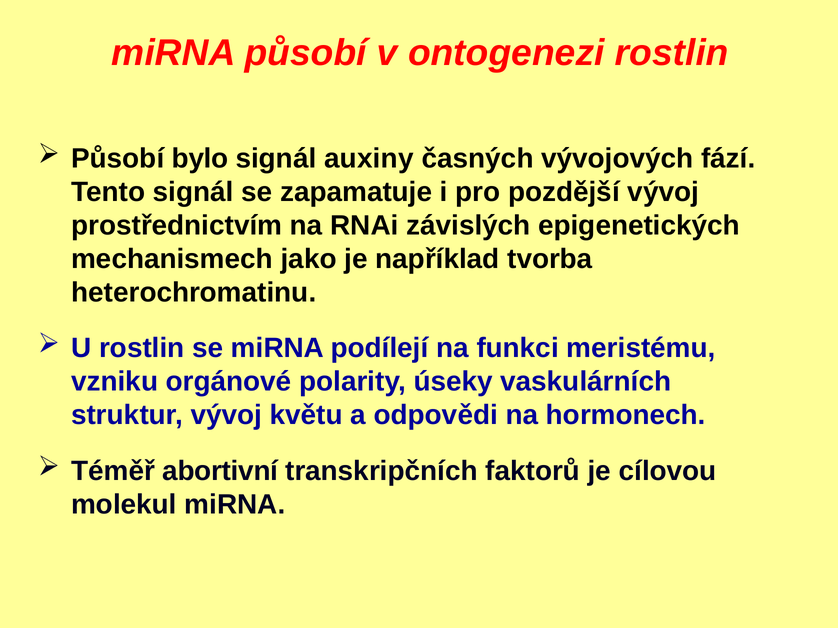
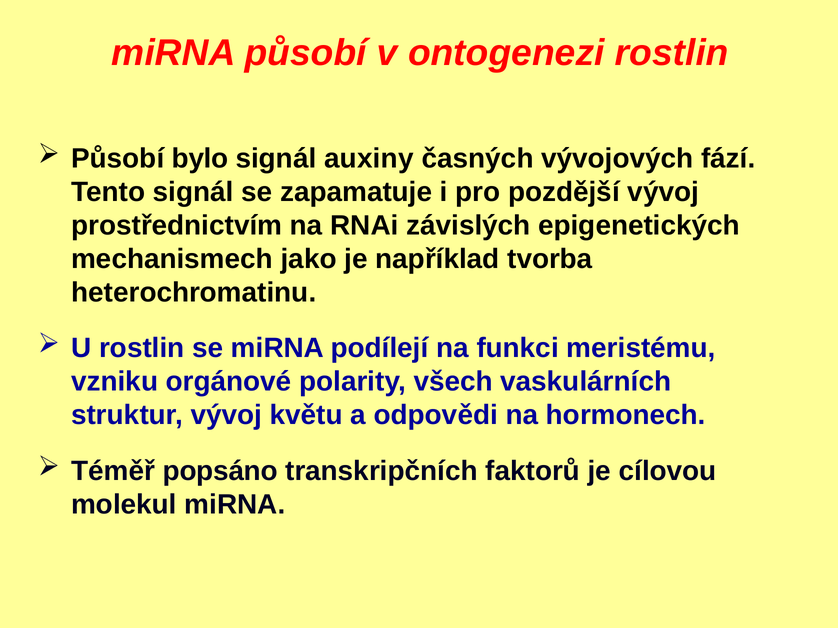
úseky: úseky -> všech
abortivní: abortivní -> popsáno
